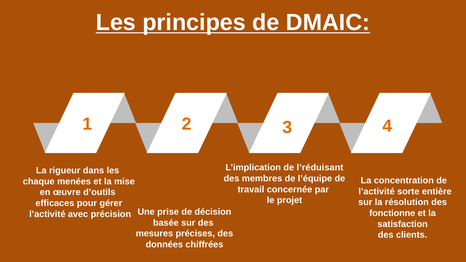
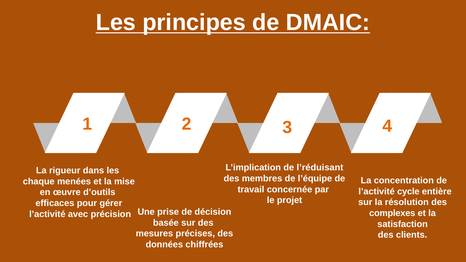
sorte: sorte -> cycle
fonctionne: fonctionne -> complexes
